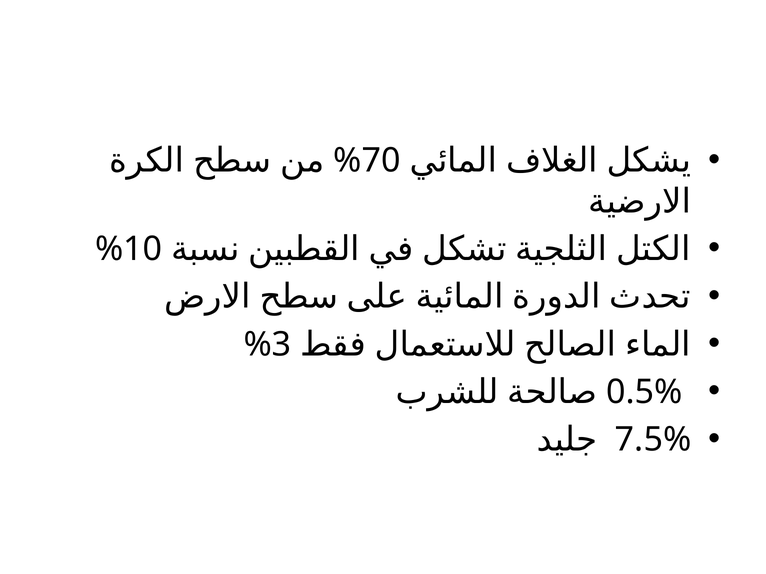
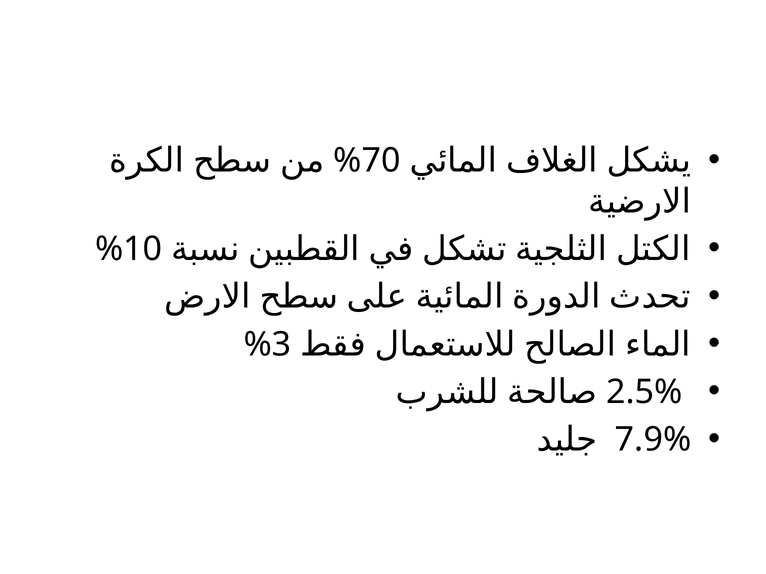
0.5%: 0.5% -> 2.5%
7.5%: 7.5% -> 7.9%
